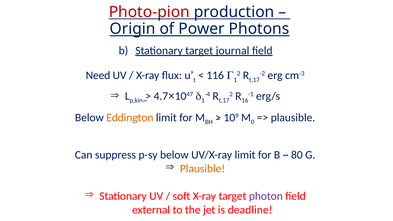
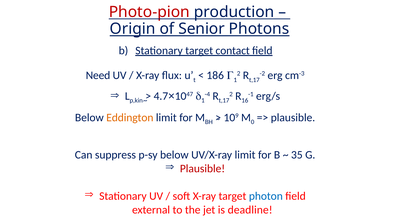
Power: Power -> Senior
journal: journal -> contact
116: 116 -> 186
80: 80 -> 35
Plausible at (202, 169) colour: orange -> red
photon colour: purple -> blue
